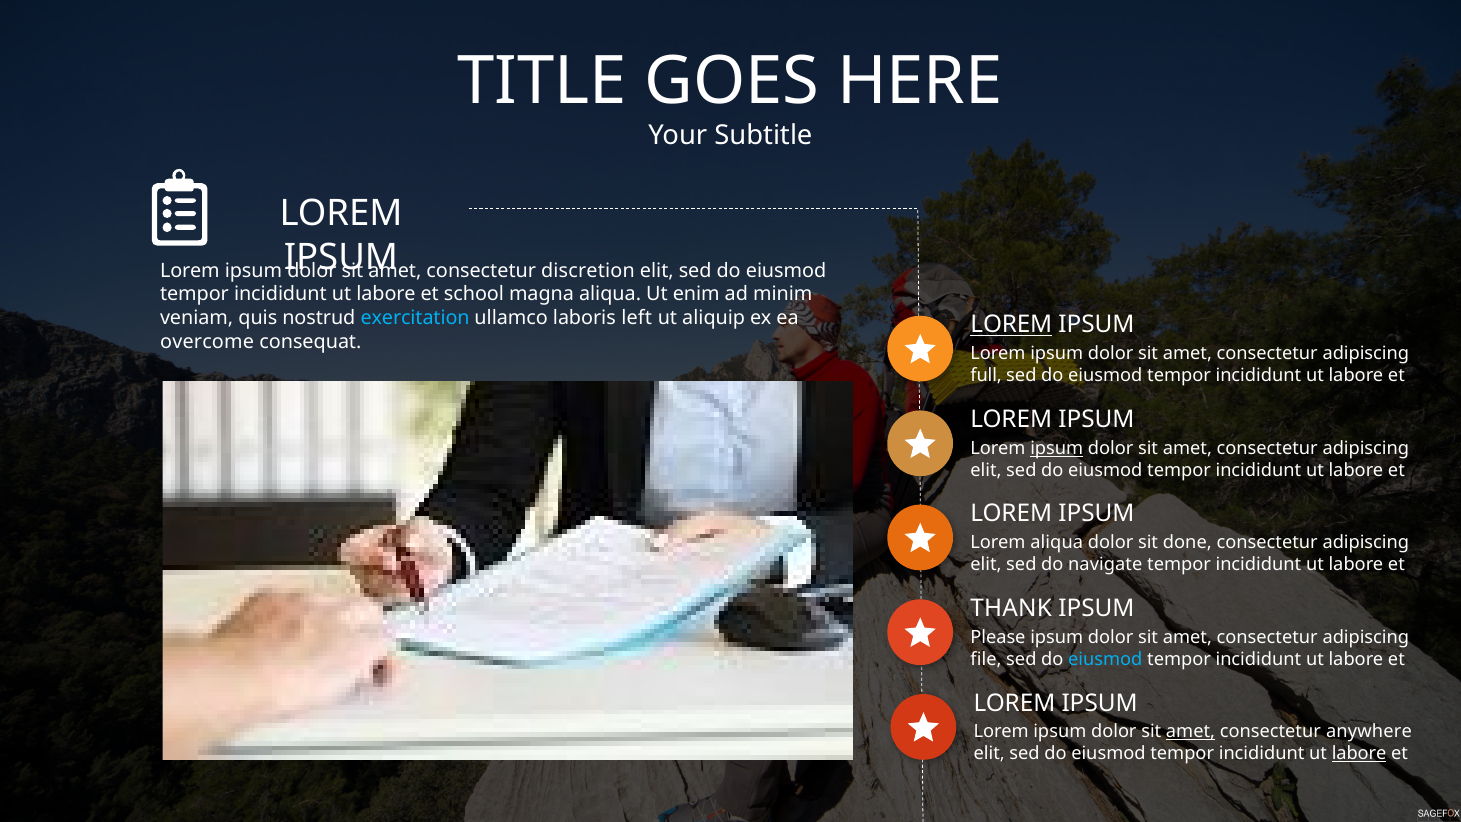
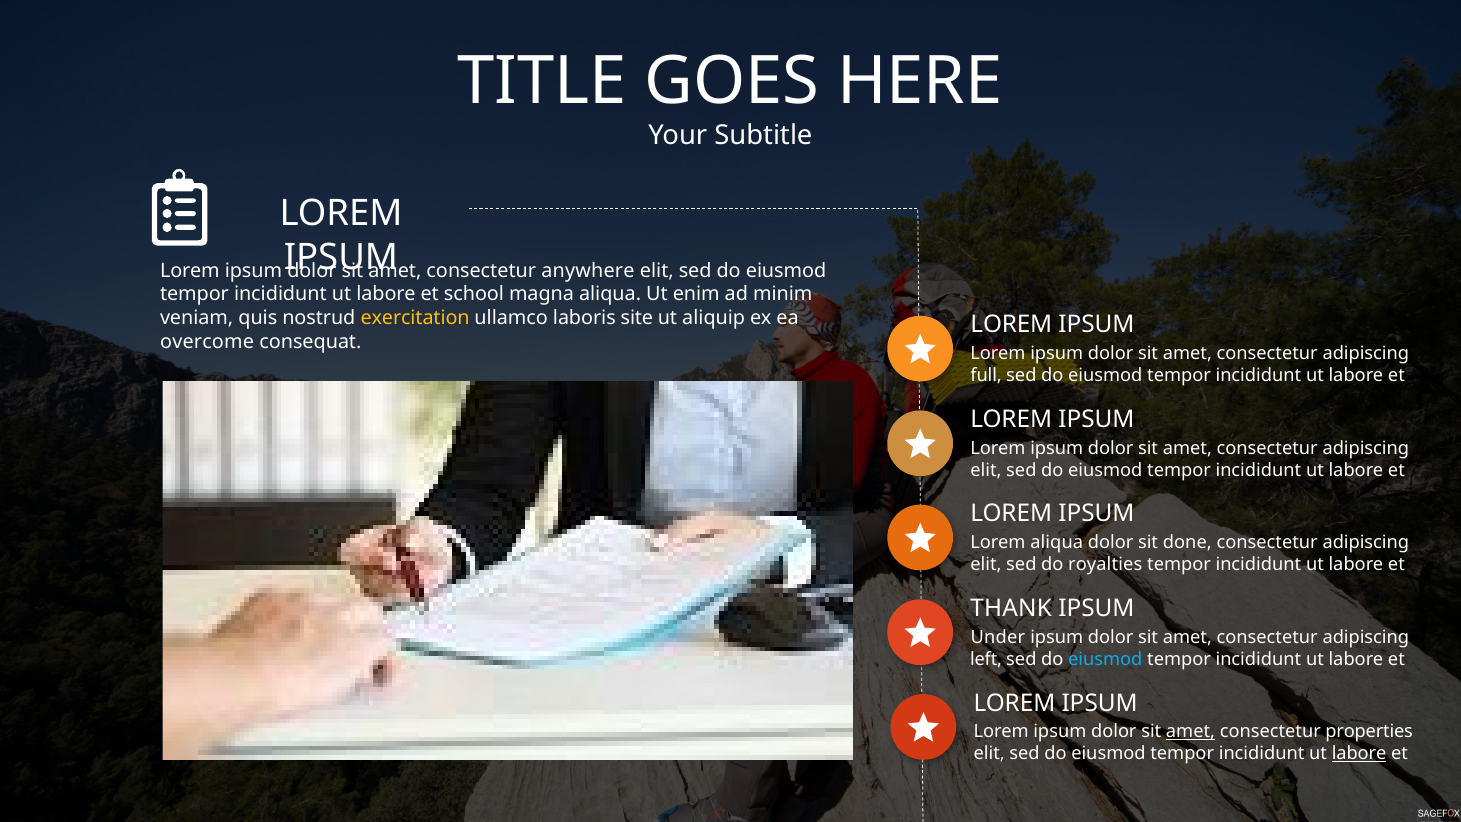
discretion: discretion -> anywhere
exercitation colour: light blue -> yellow
left: left -> site
LOREM at (1011, 325) underline: present -> none
ipsum at (1057, 448) underline: present -> none
navigate: navigate -> royalties
Please: Please -> Under
file: file -> left
anywhere: anywhere -> properties
